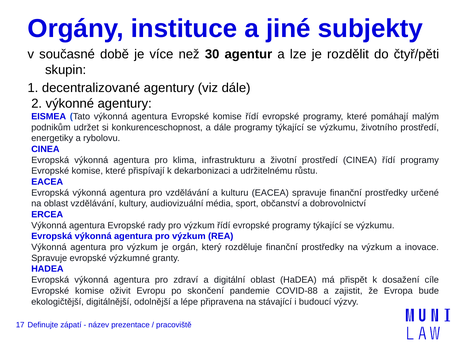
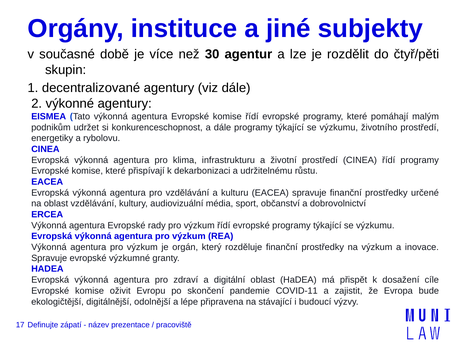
COVID-88: COVID-88 -> COVID-11
